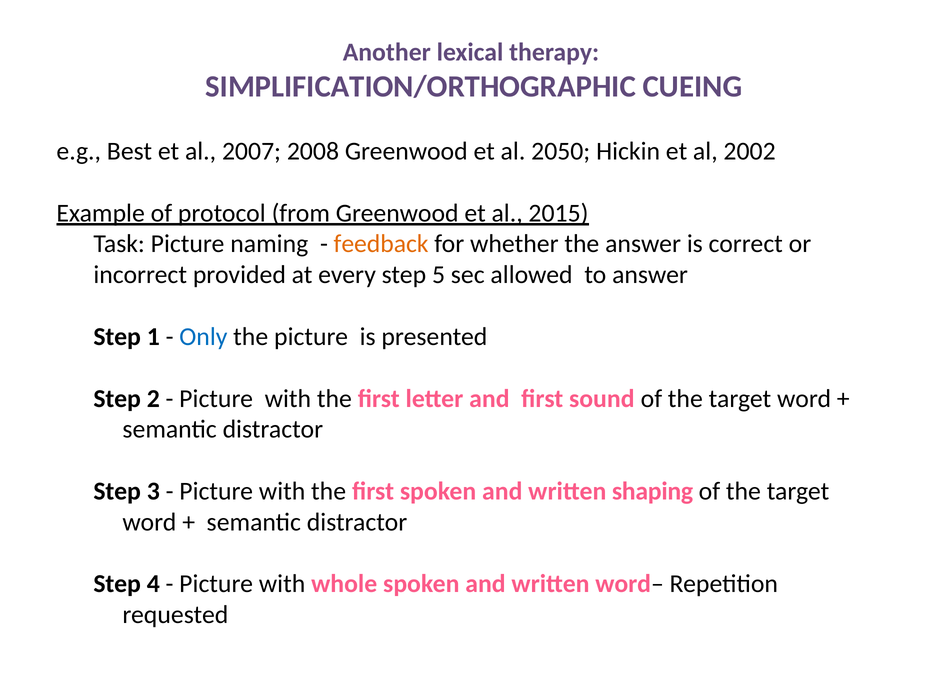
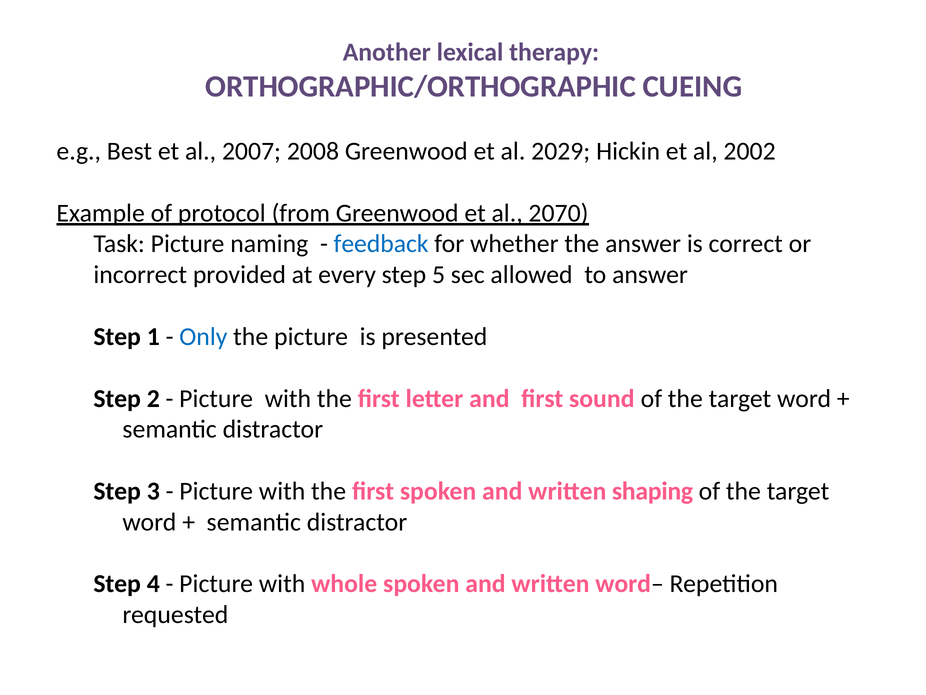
SIMPLIFICATION/ORTHOGRAPHIC: SIMPLIFICATION/ORTHOGRAPHIC -> ORTHOGRAPHIC/ORTHOGRAPHIC
2050: 2050 -> 2029
2015: 2015 -> 2070
feedback colour: orange -> blue
